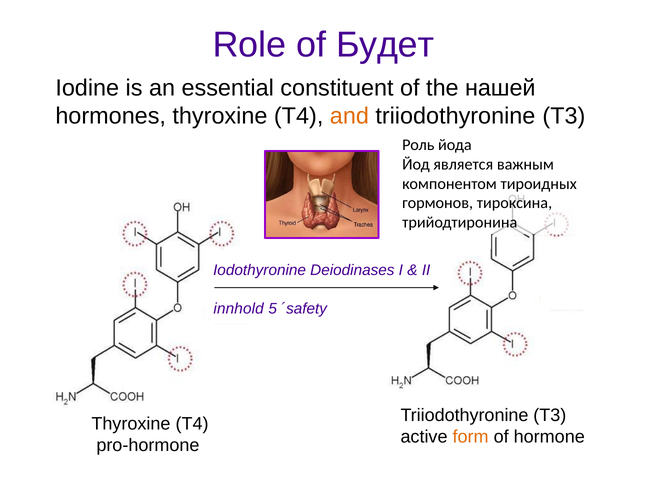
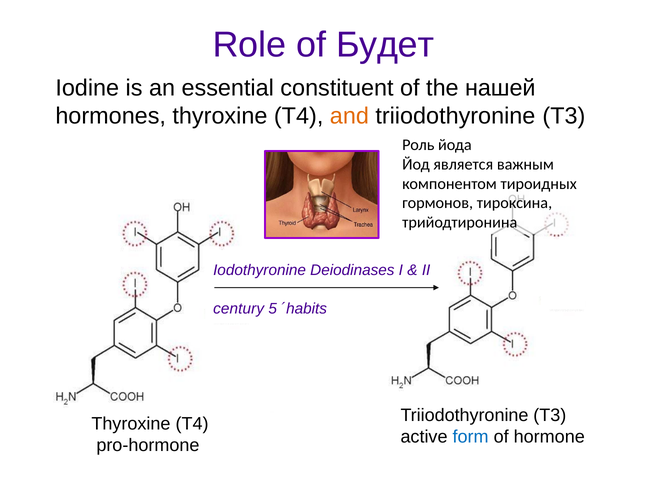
innhold: innhold -> century
safety: safety -> habits
form colour: orange -> blue
